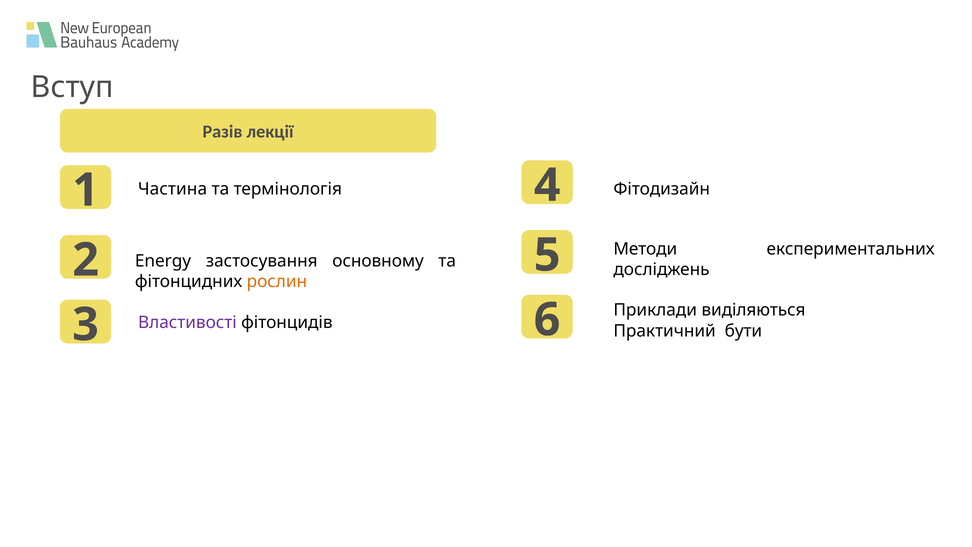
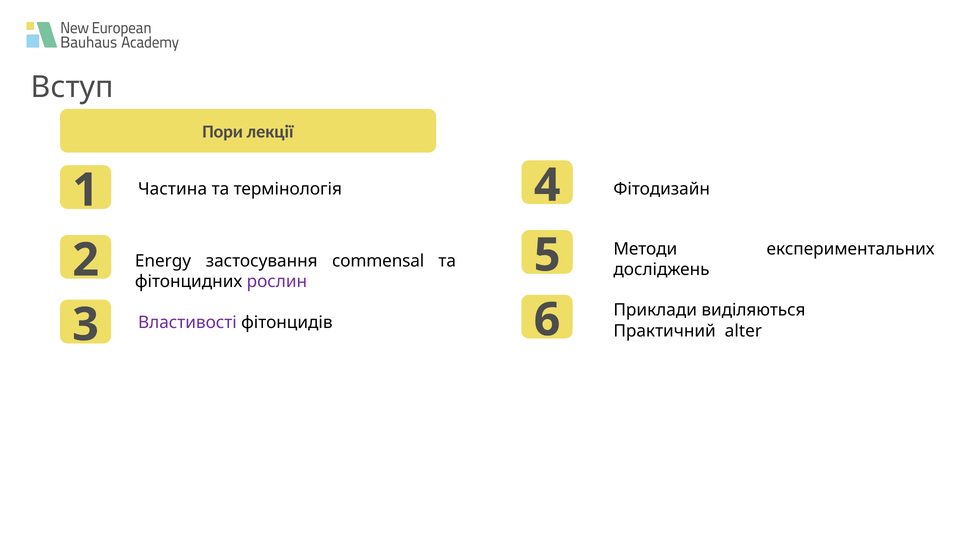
Разів: Разів -> Пори
основному: основному -> commensal
рослин colour: orange -> purple
бути: бути -> alter
